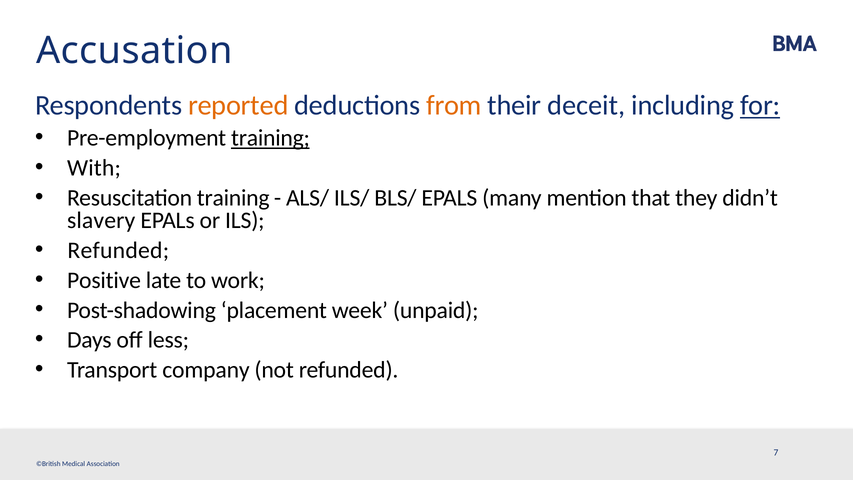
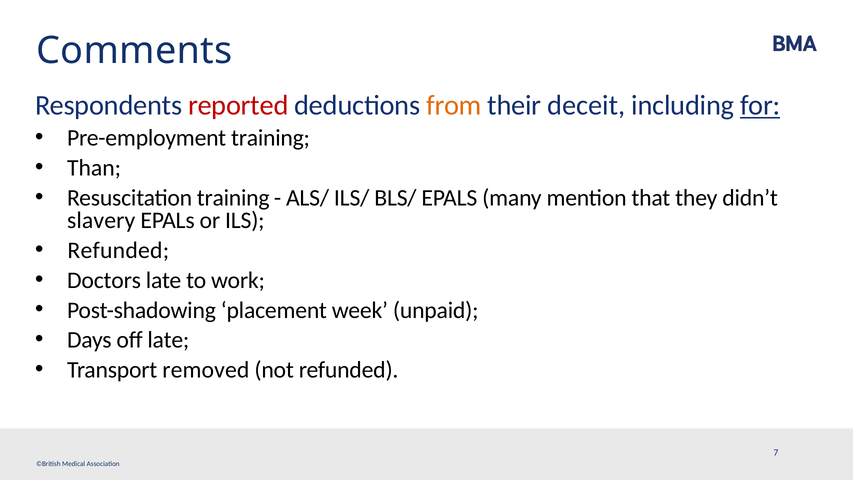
Accusation: Accusation -> Comments
reported colour: orange -> red
training at (270, 138) underline: present -> none
With: With -> Than
Positive: Positive -> Doctors
off less: less -> late
company: company -> removed
